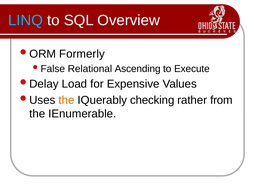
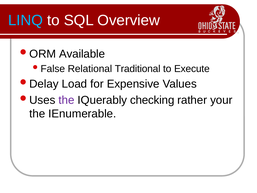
Formerly: Formerly -> Available
Ascending: Ascending -> Traditional
the at (66, 100) colour: orange -> purple
from: from -> your
